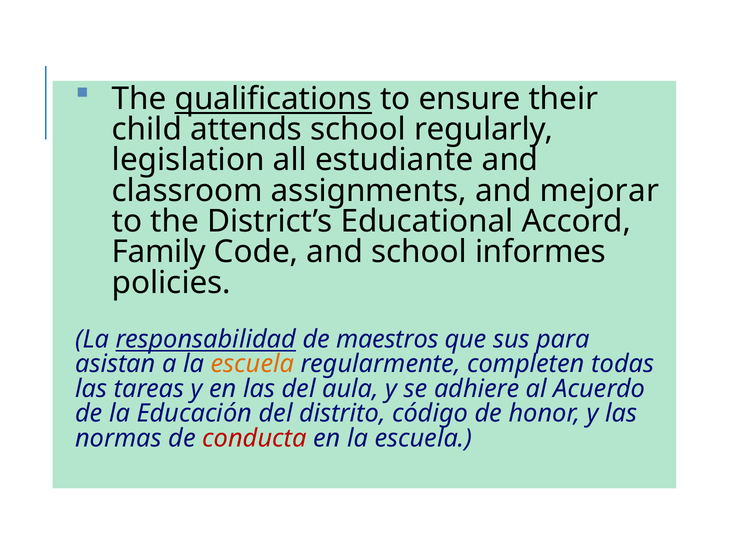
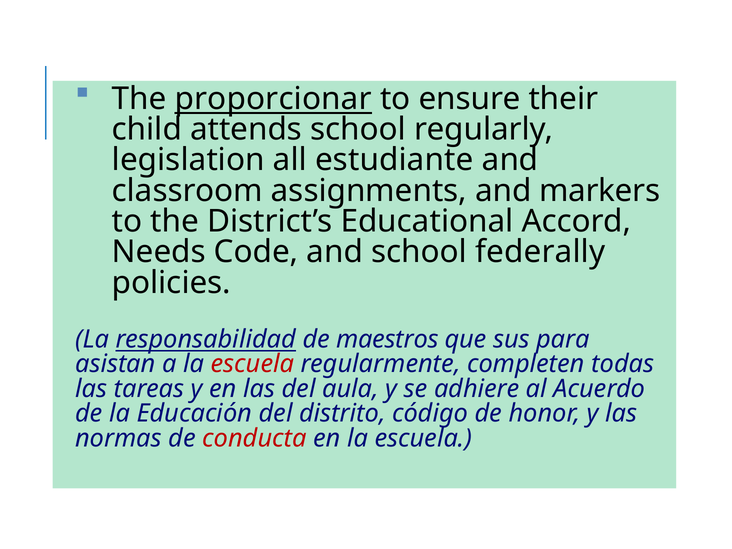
qualifications: qualifications -> proporcionar
mejorar: mejorar -> markers
Family: Family -> Needs
informes: informes -> federally
escuela at (253, 364) colour: orange -> red
